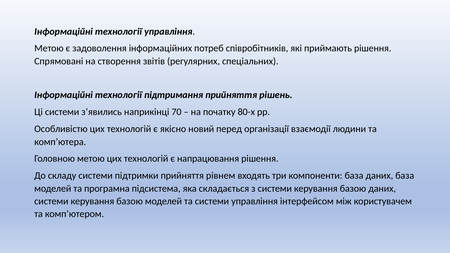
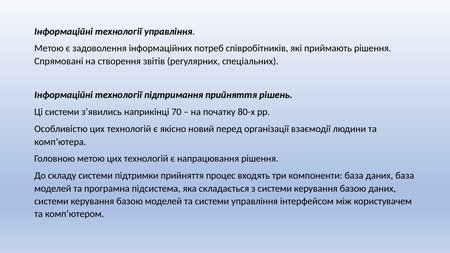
рівнем: рівнем -> процес
